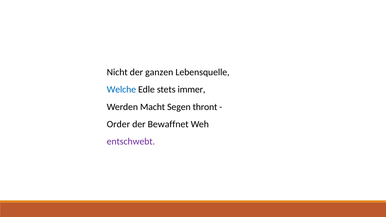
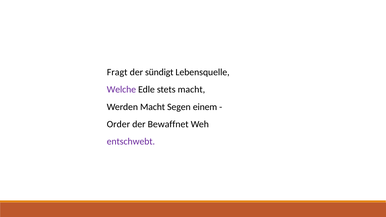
Nicht: Nicht -> Fragt
ganzen: ganzen -> sündigt
Welche colour: blue -> purple
stets immer: immer -> macht
thront: thront -> einem
